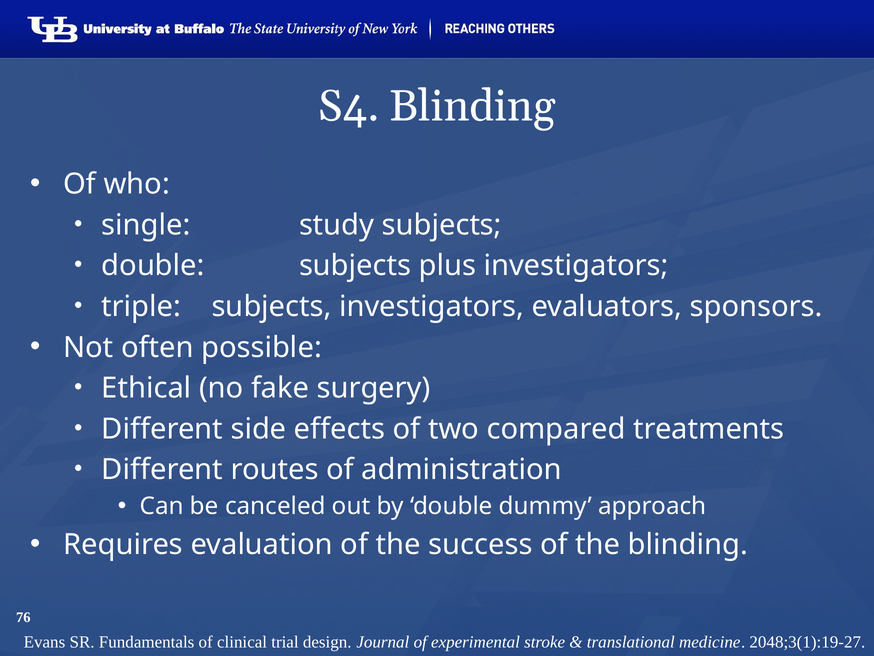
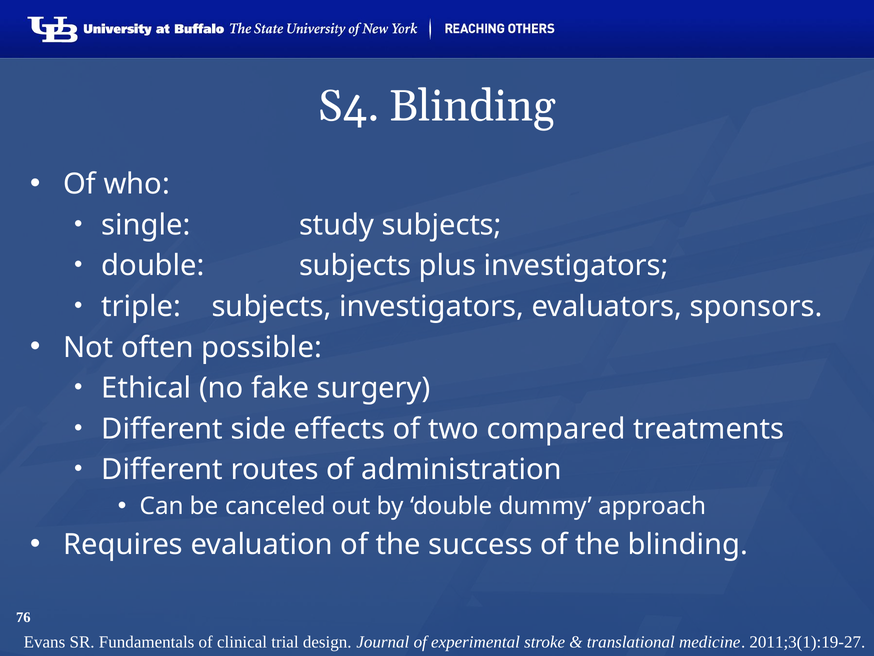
2048;3(1):19-27: 2048;3(1):19-27 -> 2011;3(1):19-27
